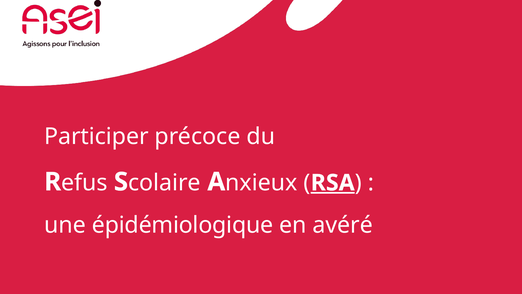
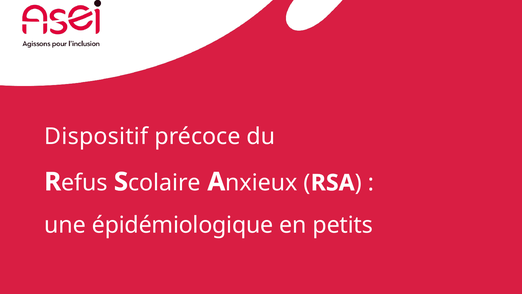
Participer: Participer -> Dispositif
RSA underline: present -> none
avéré: avéré -> petits
